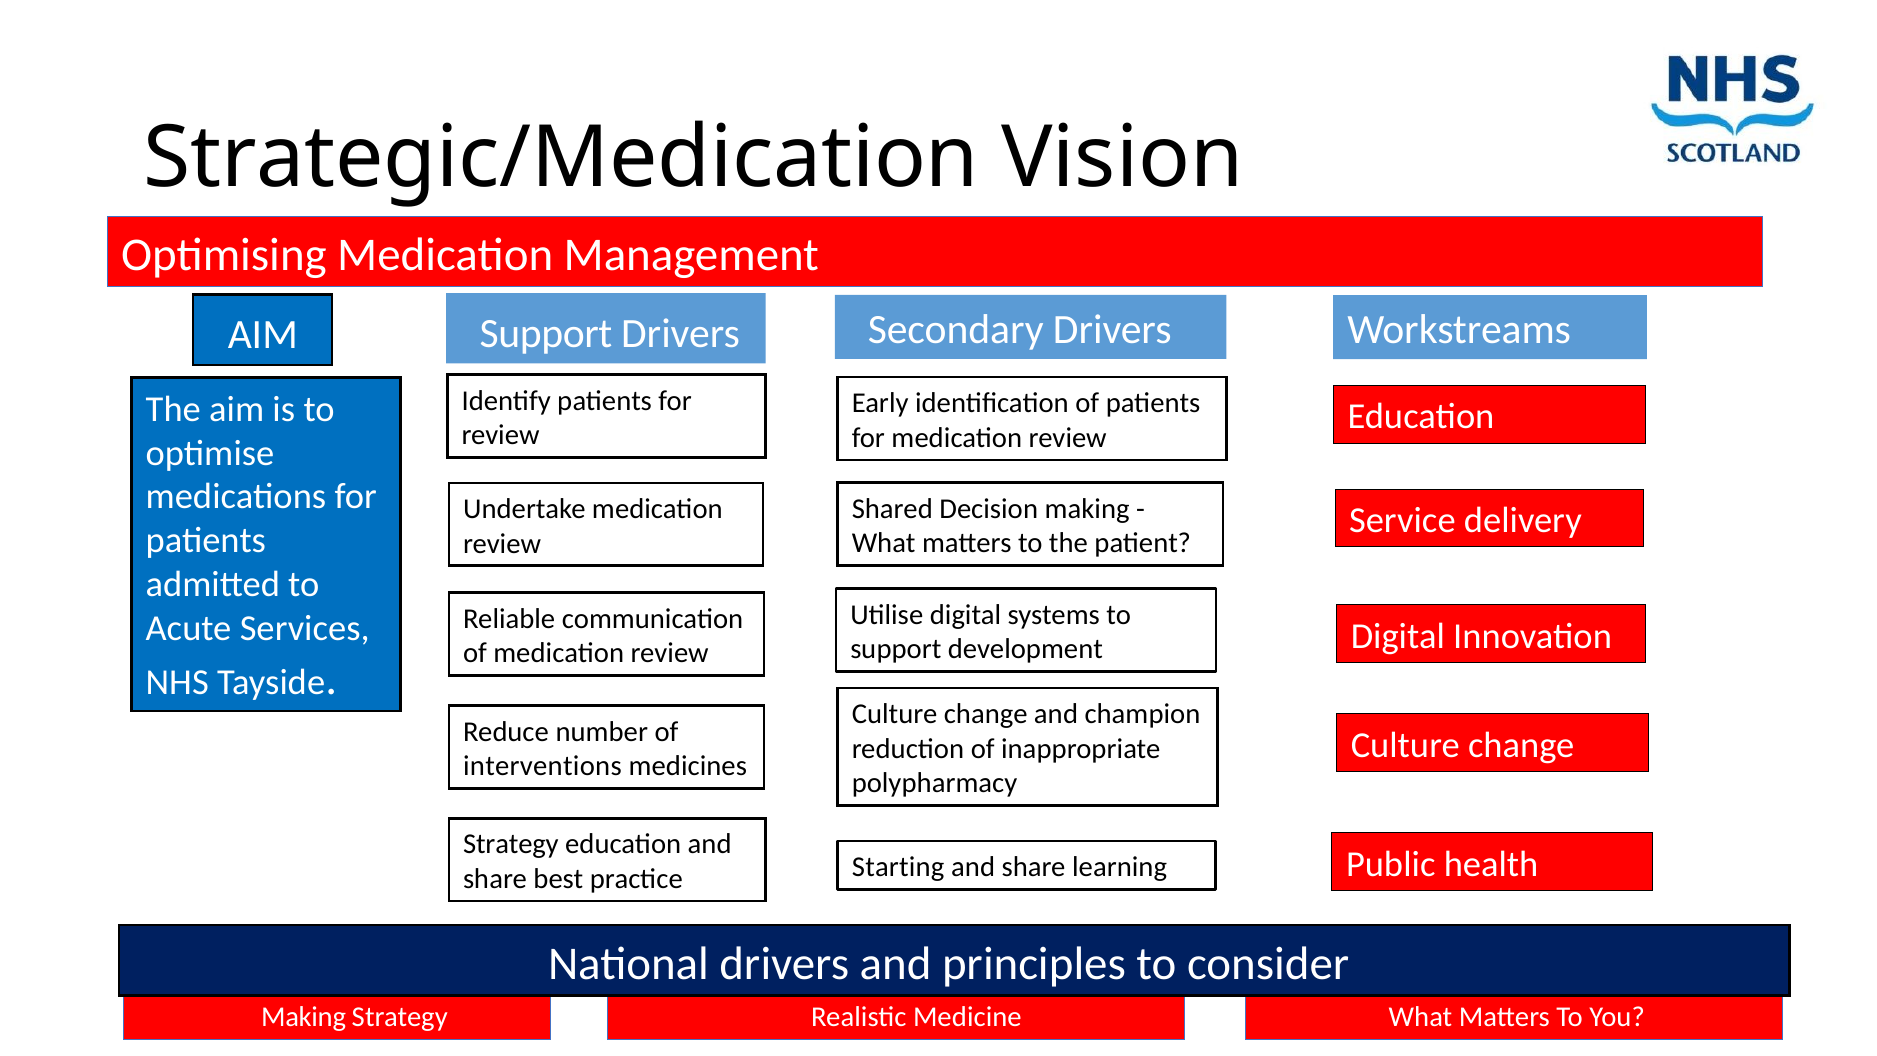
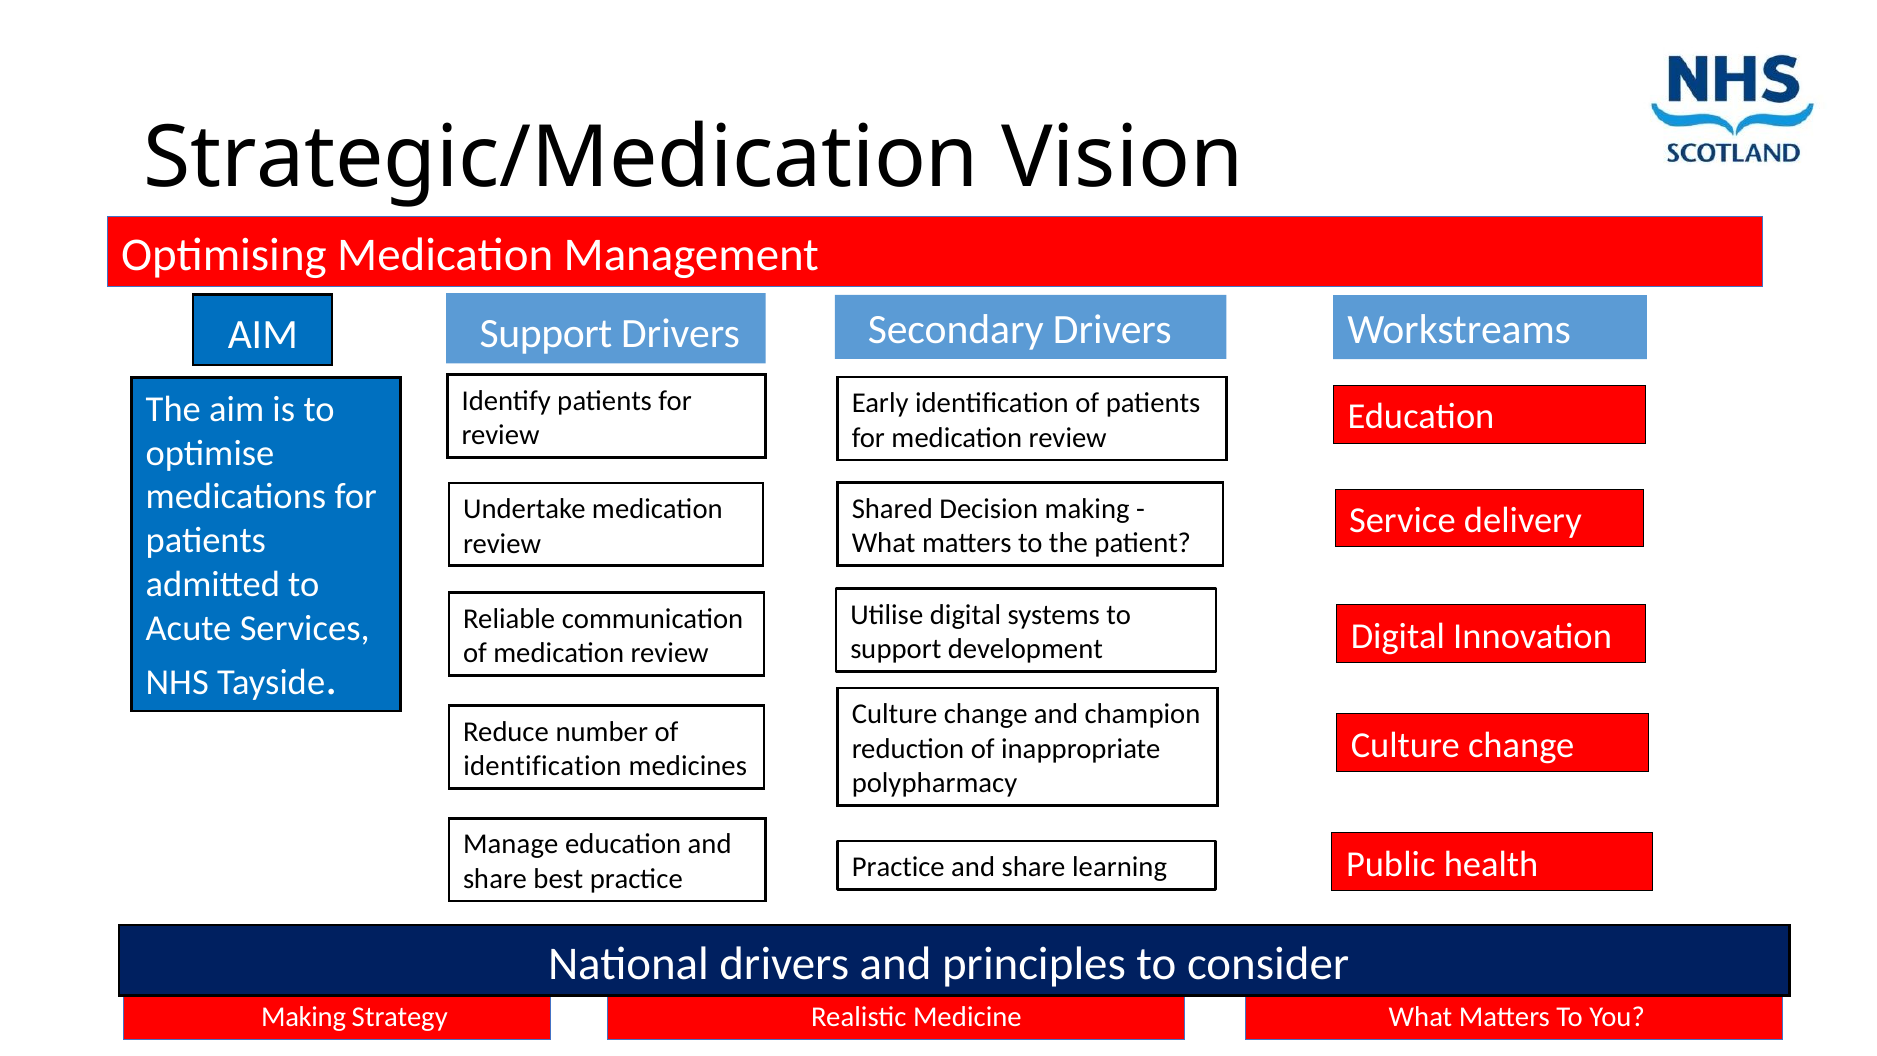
interventions at (542, 766): interventions -> identification
Strategy at (511, 844): Strategy -> Manage
Starting at (898, 867): Starting -> Practice
